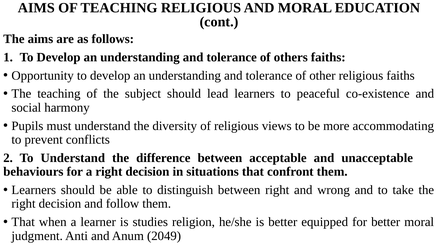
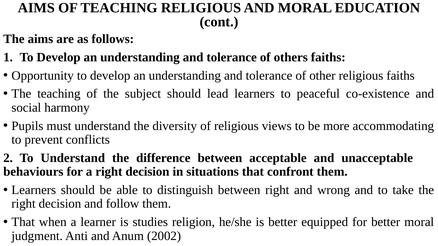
2049: 2049 -> 2002
